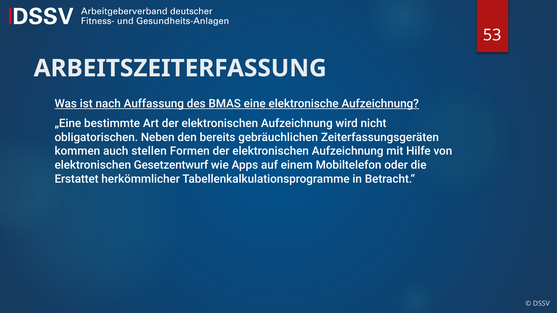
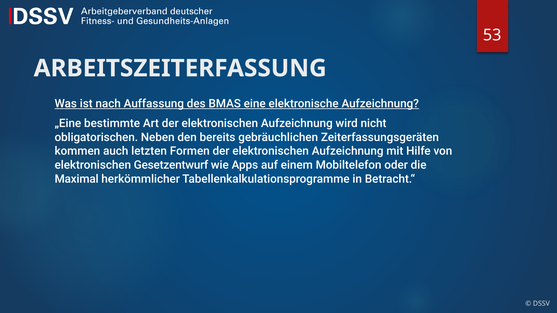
stellen: stellen -> letzten
Erstattet: Erstattet -> Maximal
